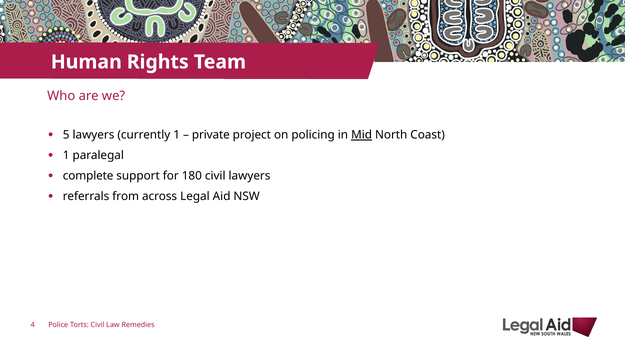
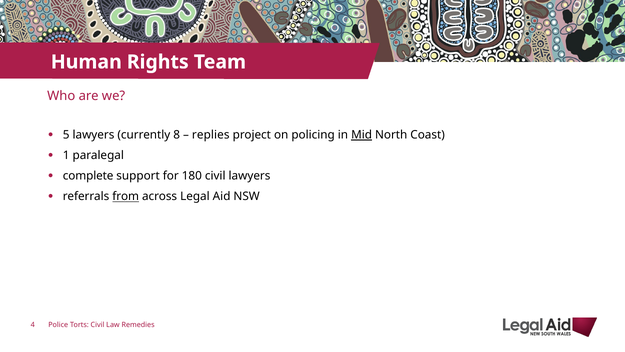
currently 1: 1 -> 8
private: private -> replies
from underline: none -> present
